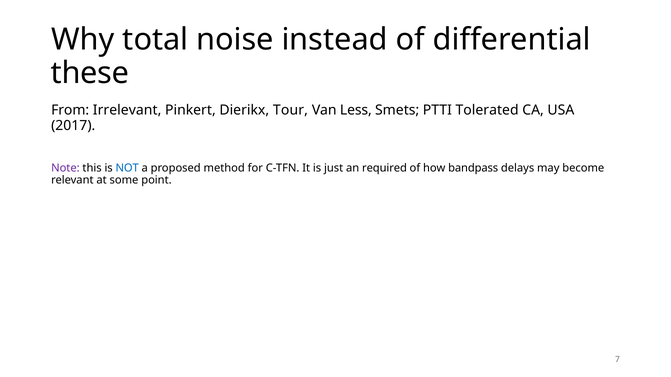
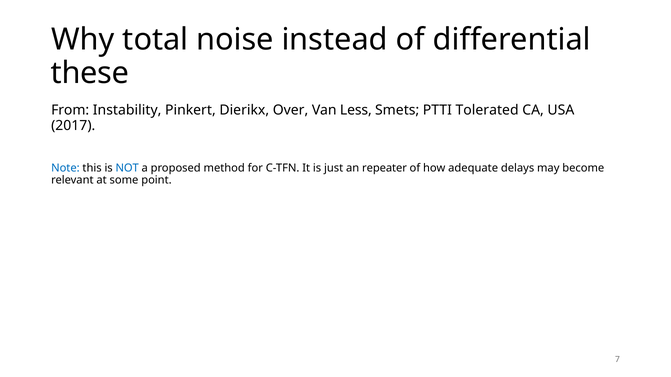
Irrelevant: Irrelevant -> Instability
Tour: Tour -> Over
Note colour: purple -> blue
required: required -> repeater
bandpass: bandpass -> adequate
